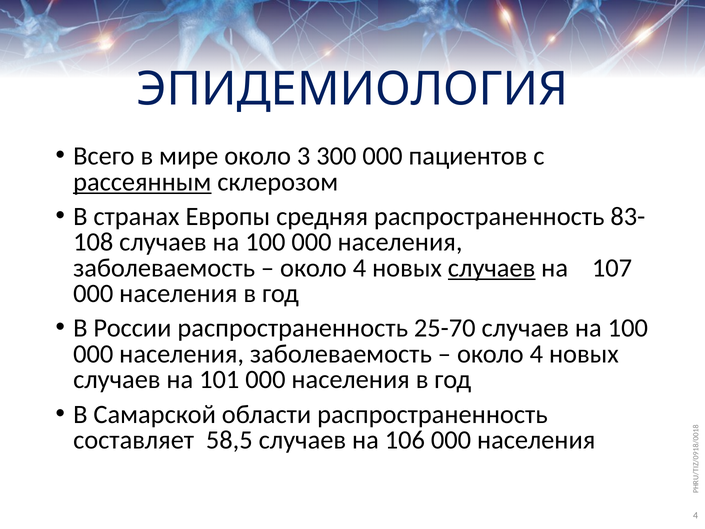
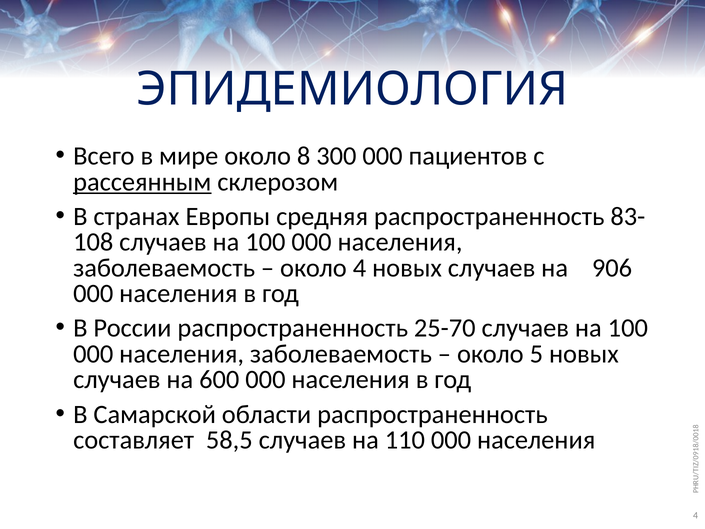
около 3: 3 -> 8
случаев at (492, 268) underline: present -> none
107: 107 -> 906
4 at (536, 354): 4 -> 5
101: 101 -> 600
106: 106 -> 110
